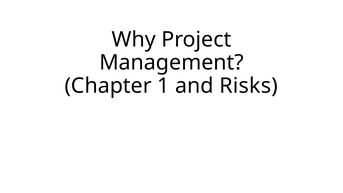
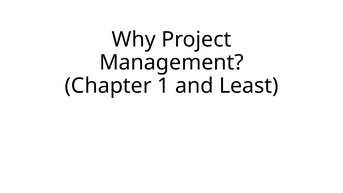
Risks: Risks -> Least
